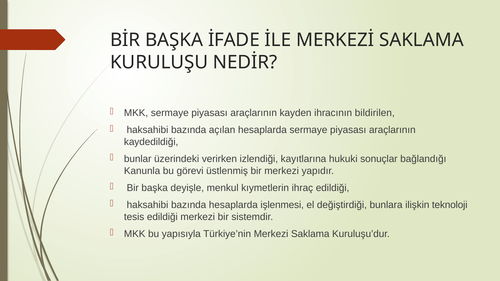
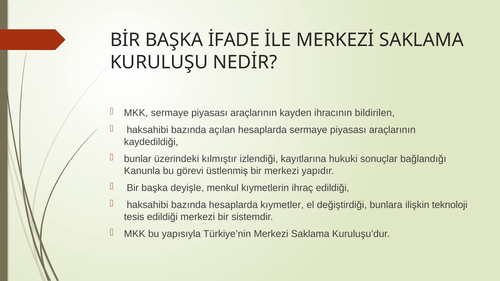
verirken: verirken -> kılmıştır
işlenmesi: işlenmesi -> kıymetler
